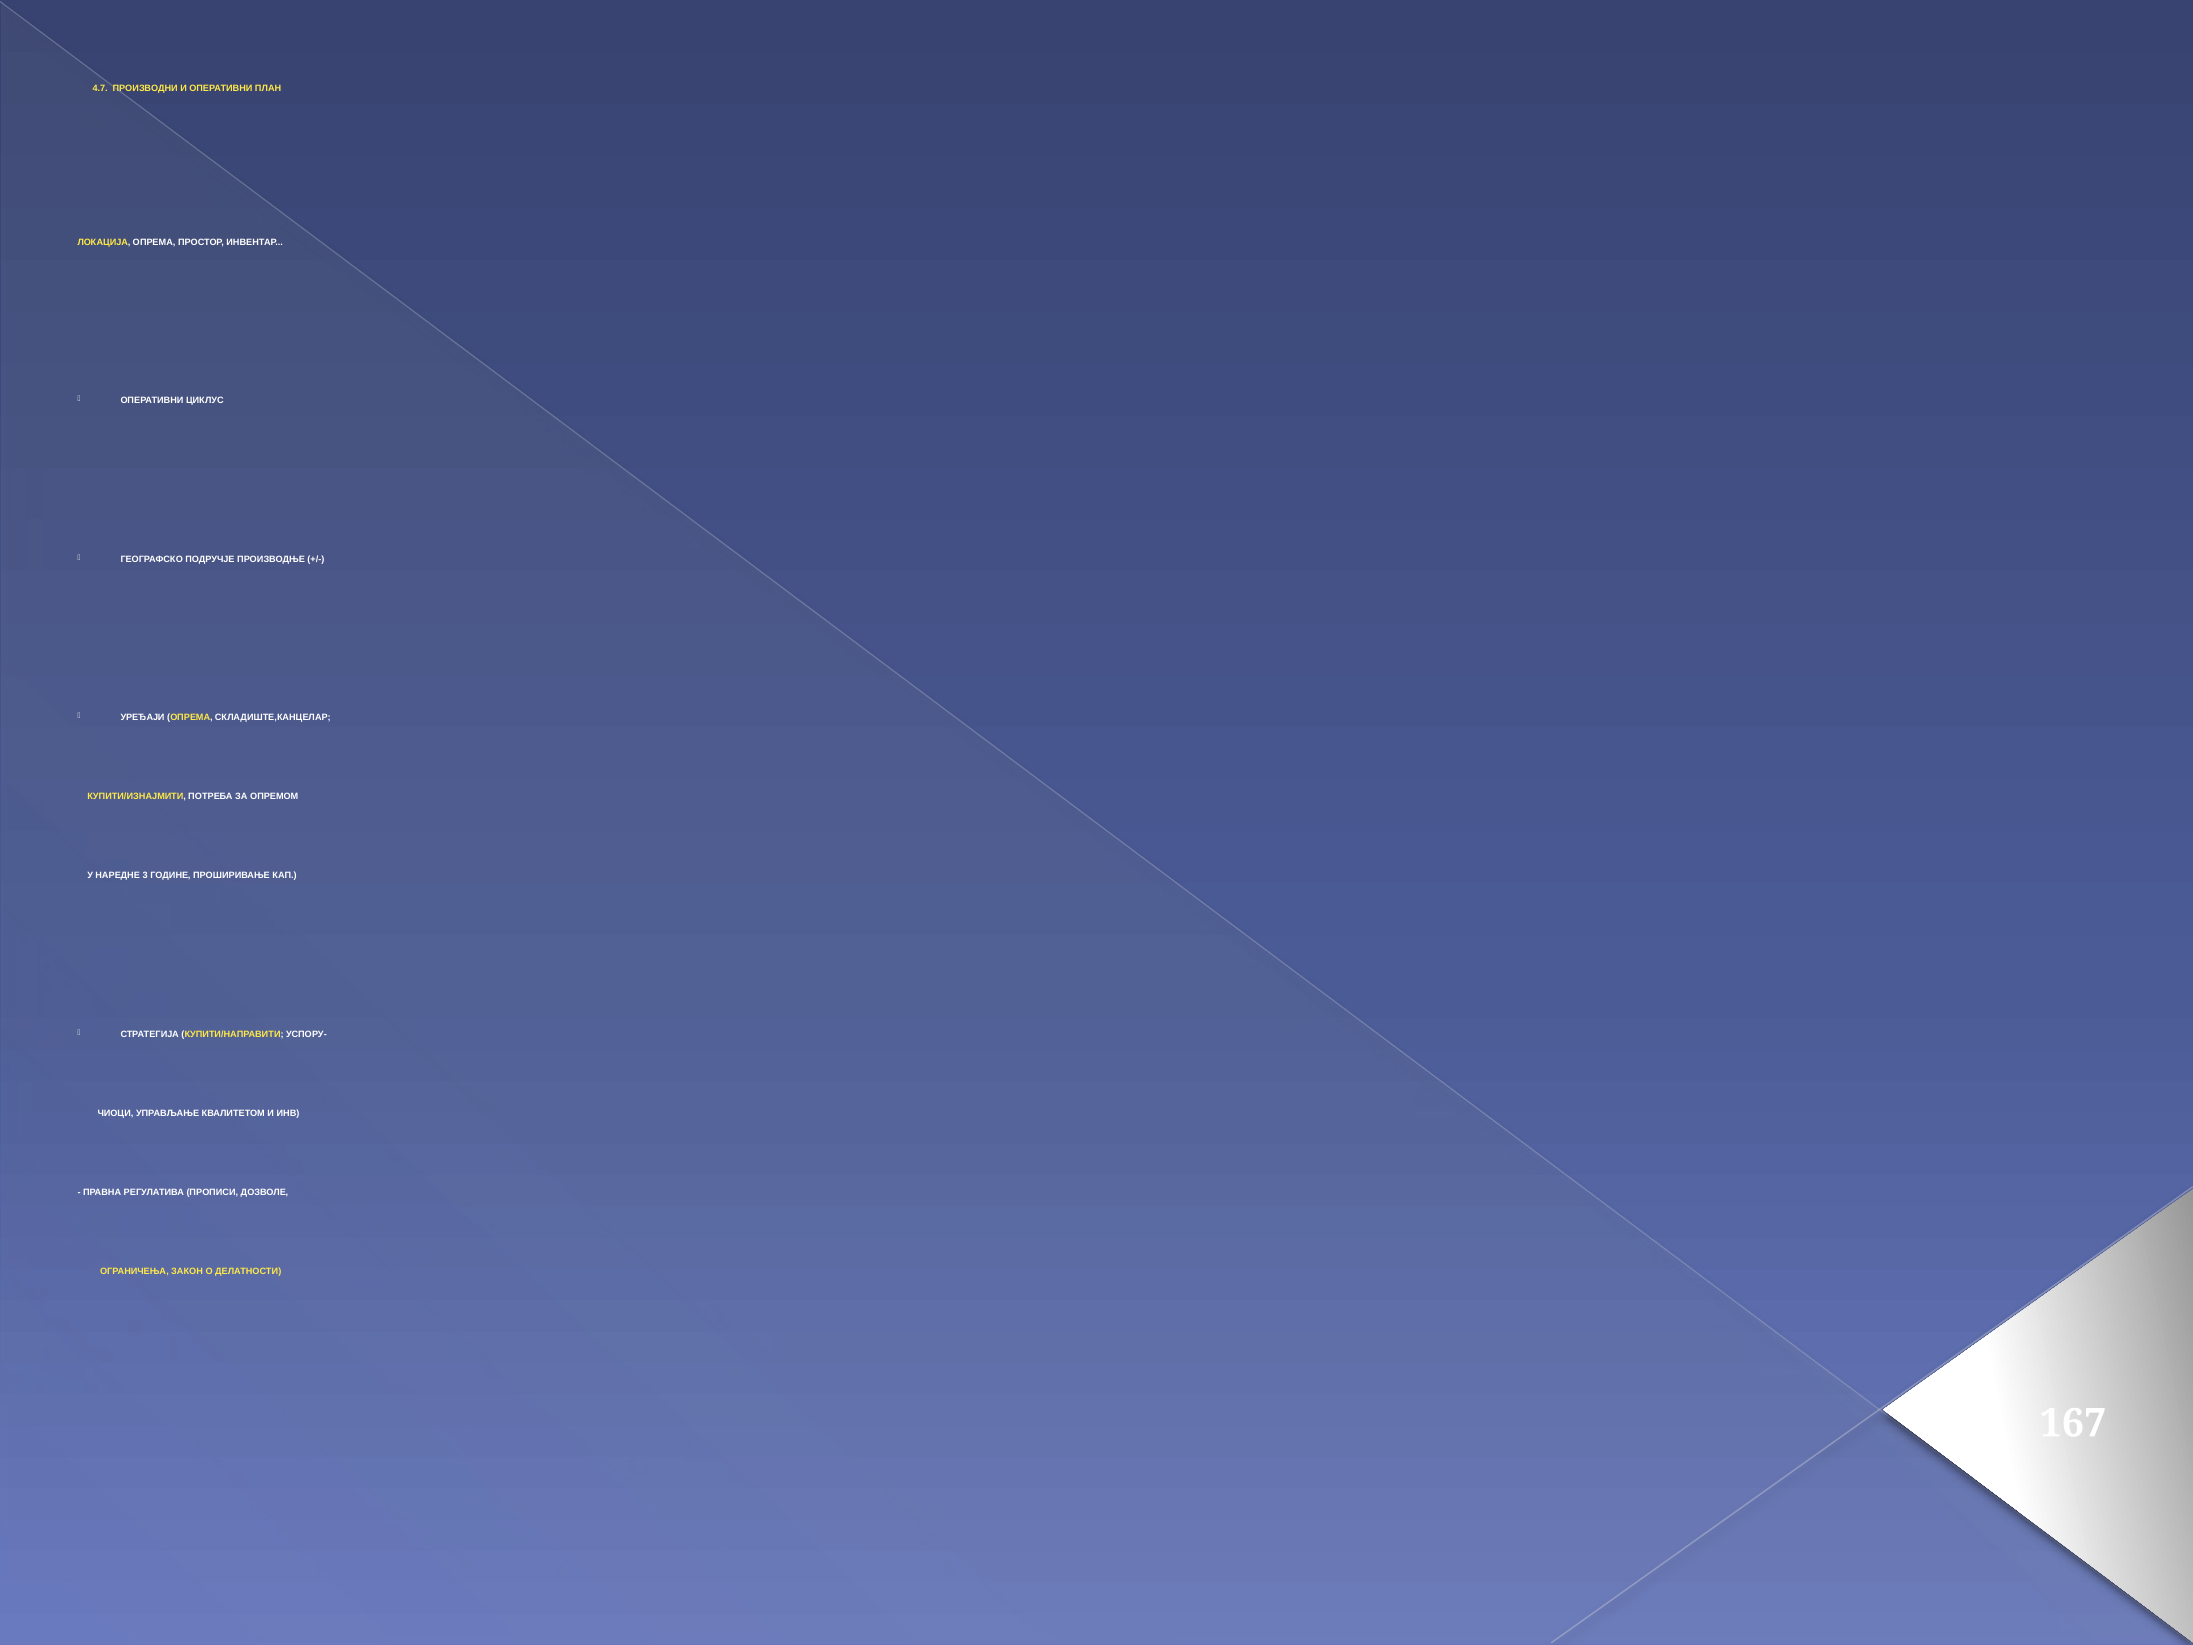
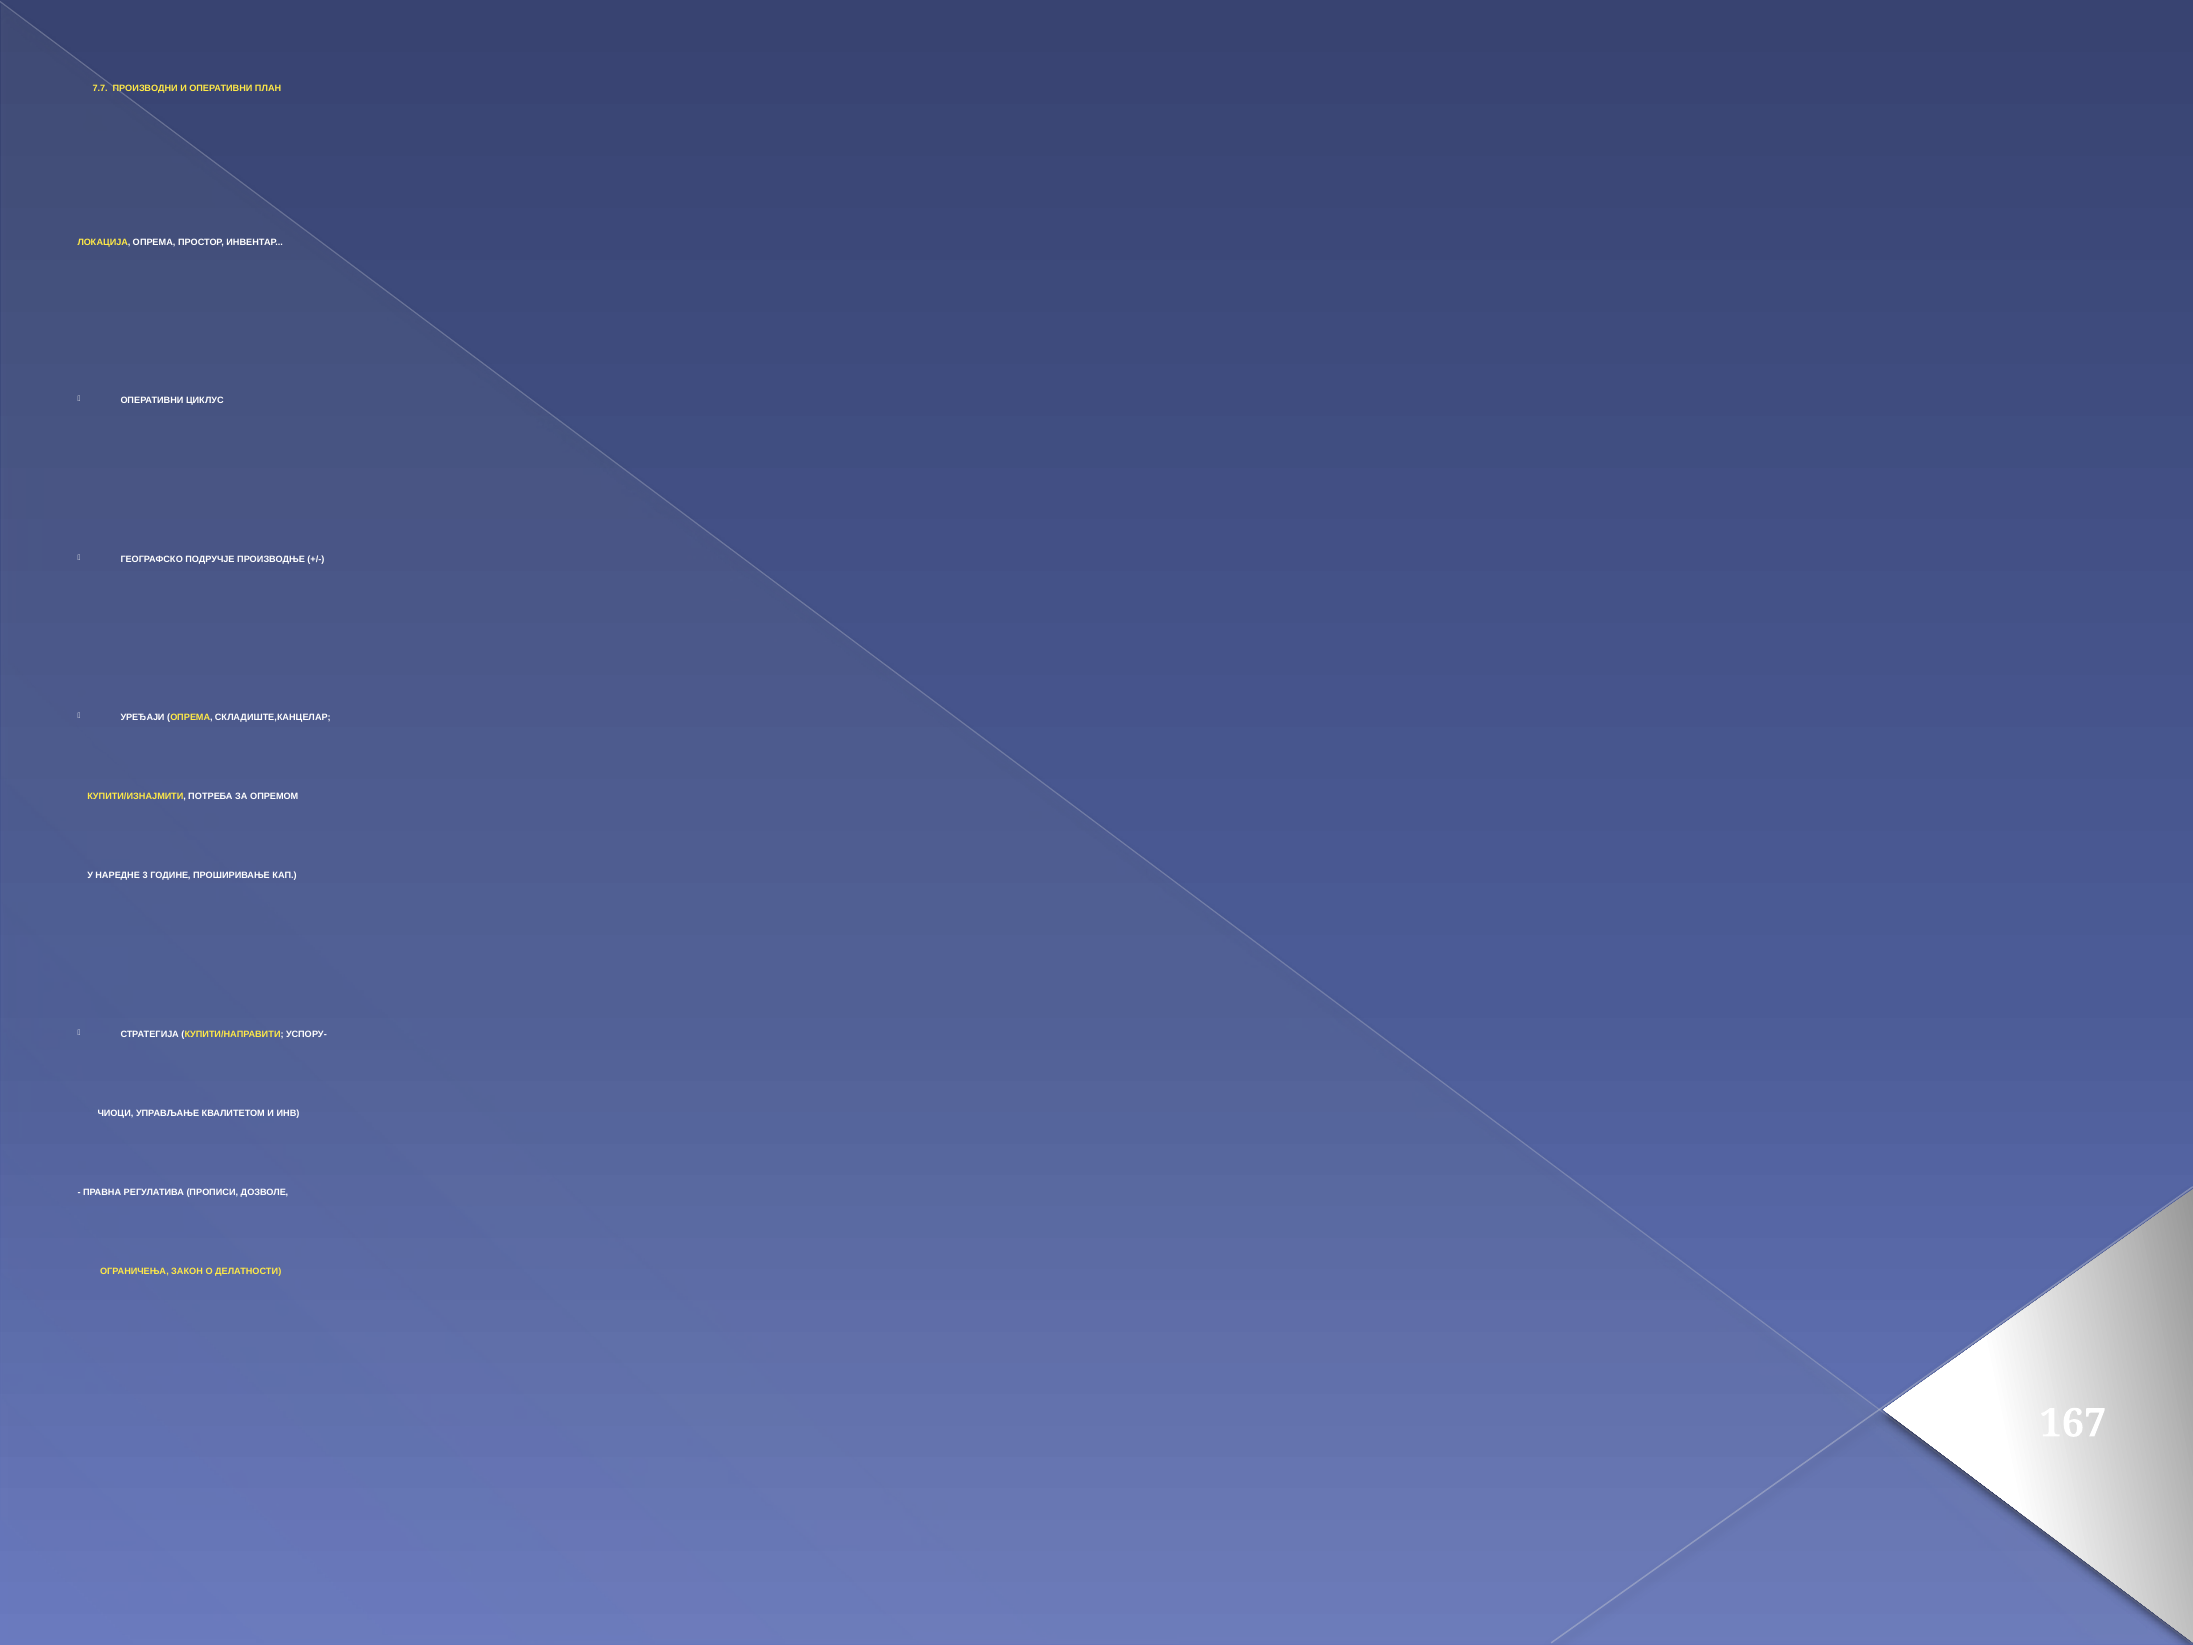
4.7: 4.7 -> 7.7
